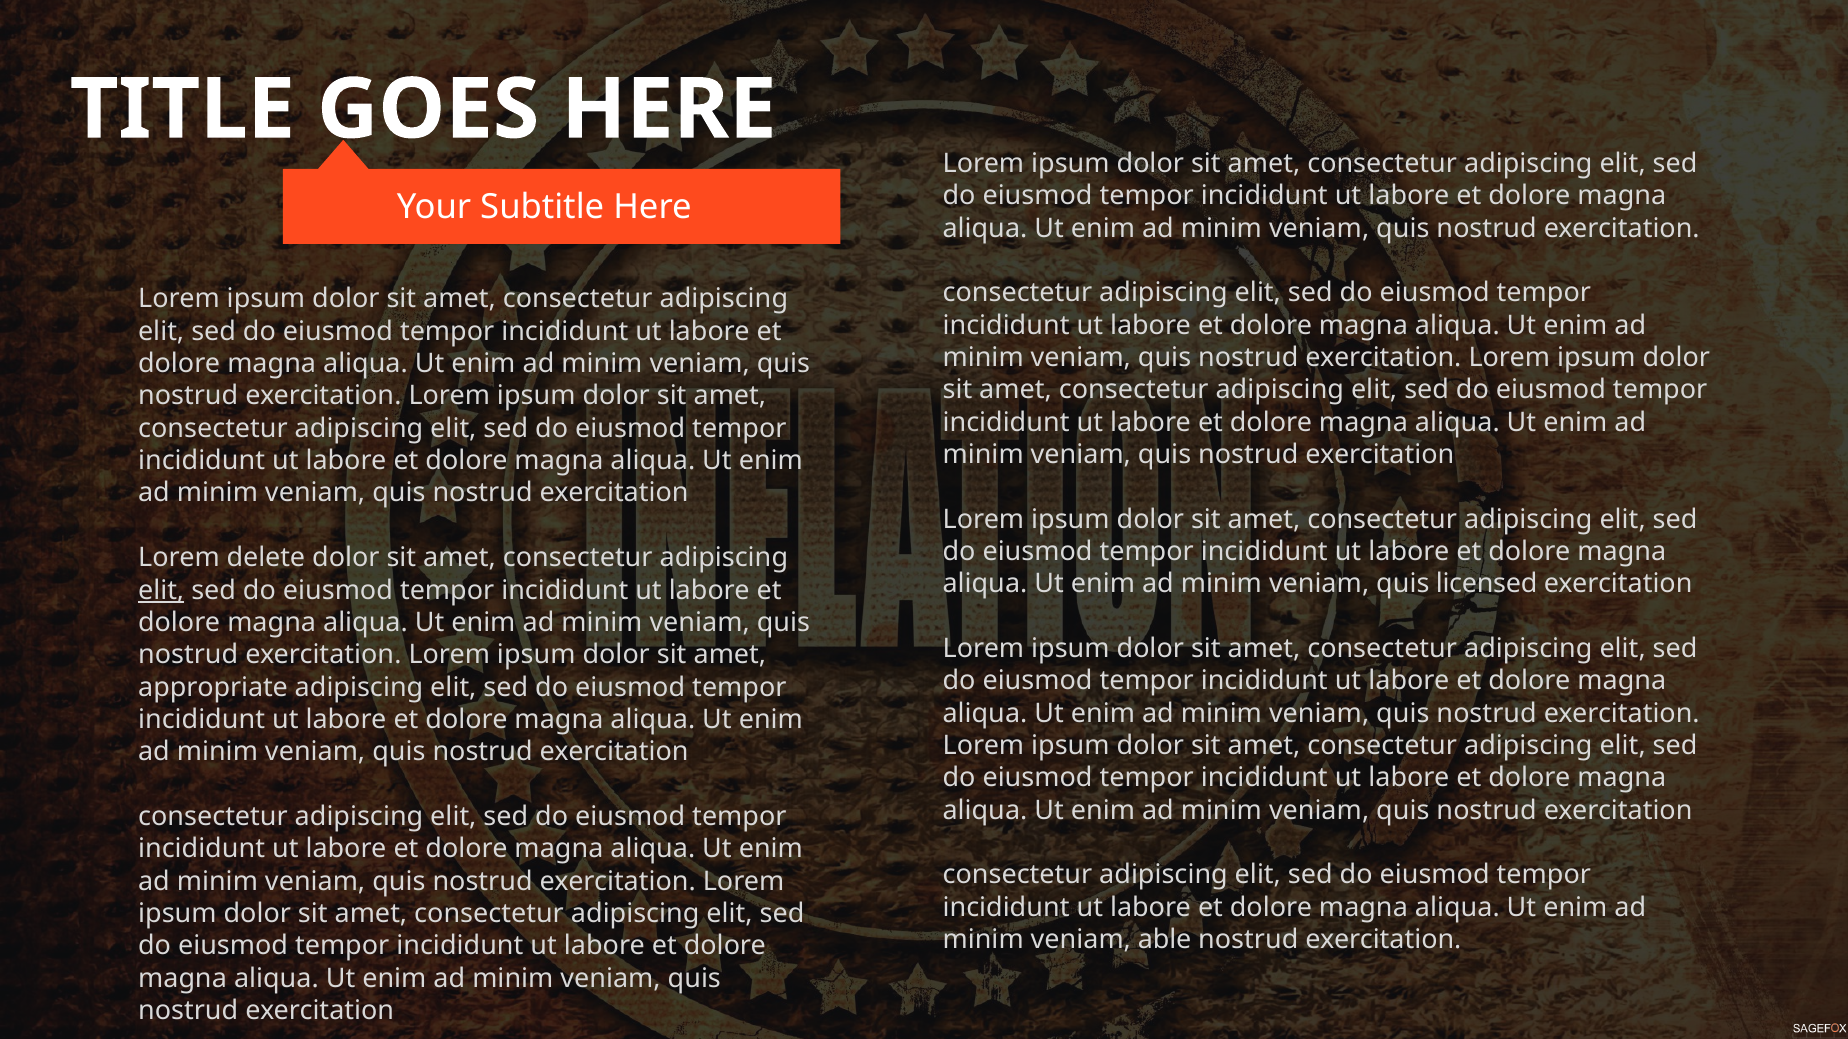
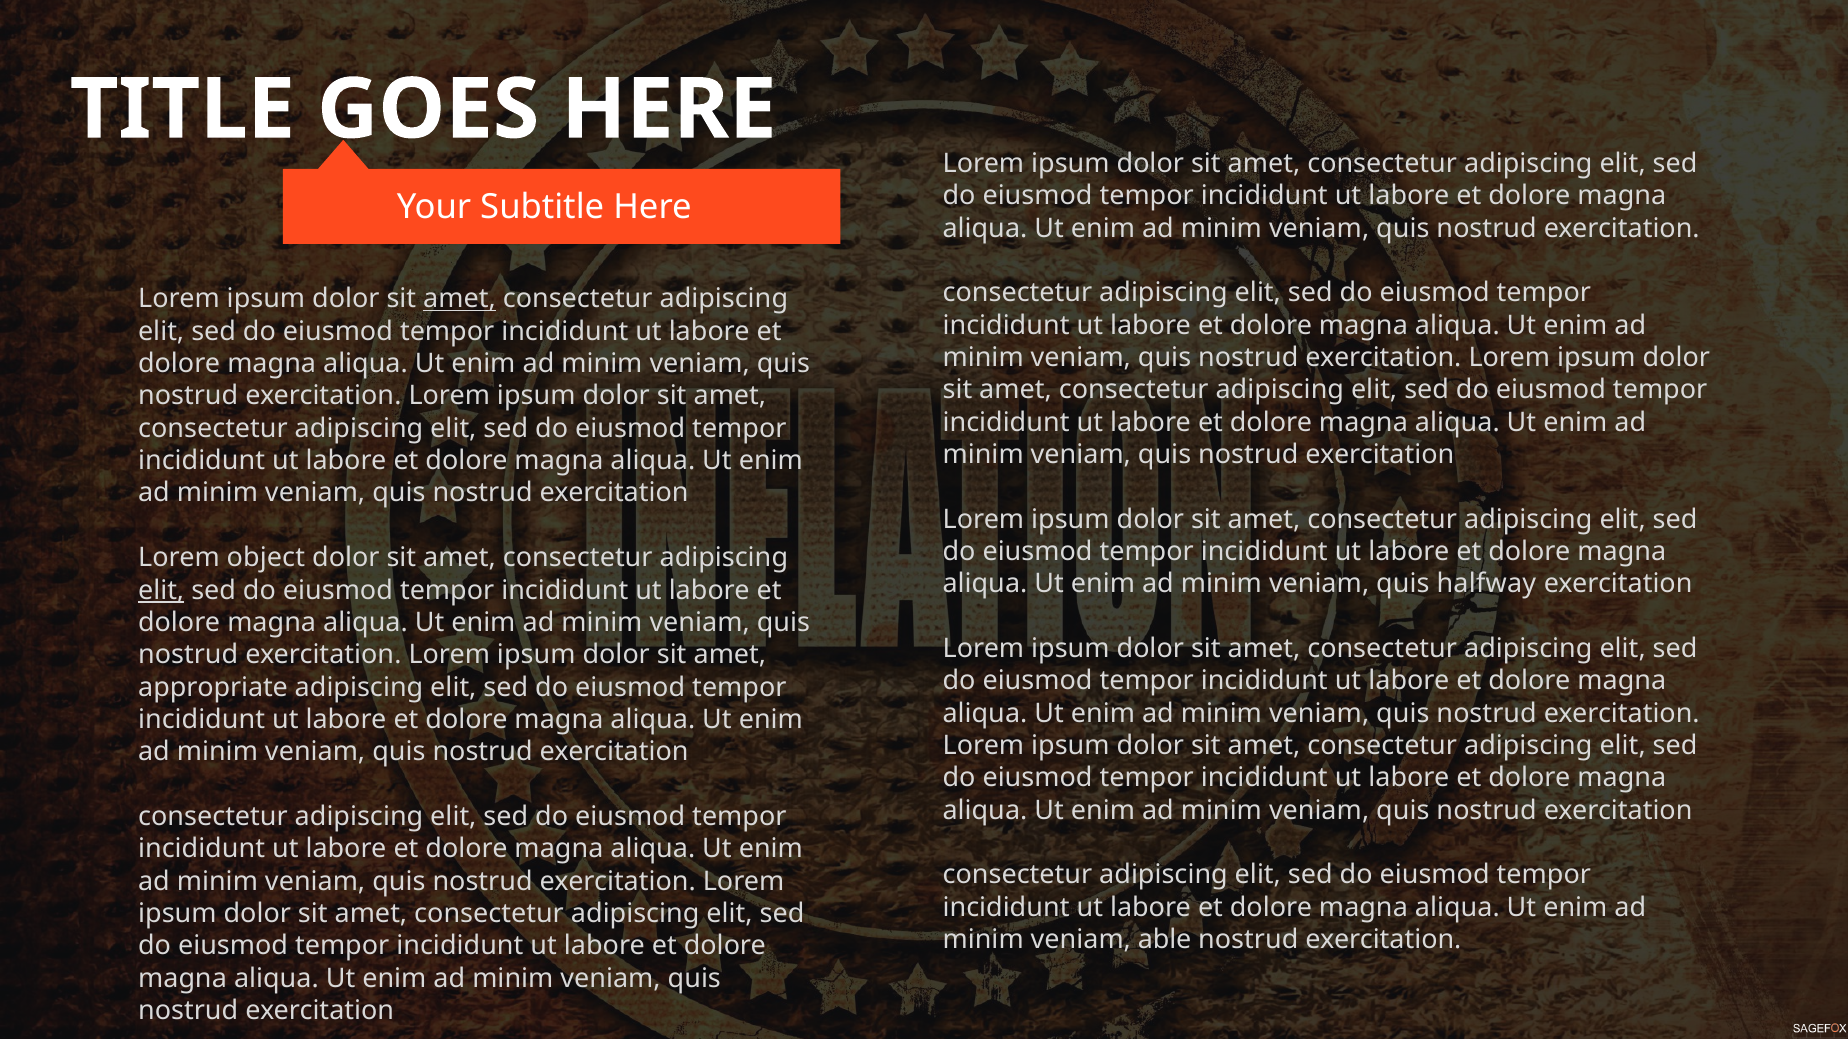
amet at (459, 299) underline: none -> present
delete: delete -> object
licensed: licensed -> halfway
